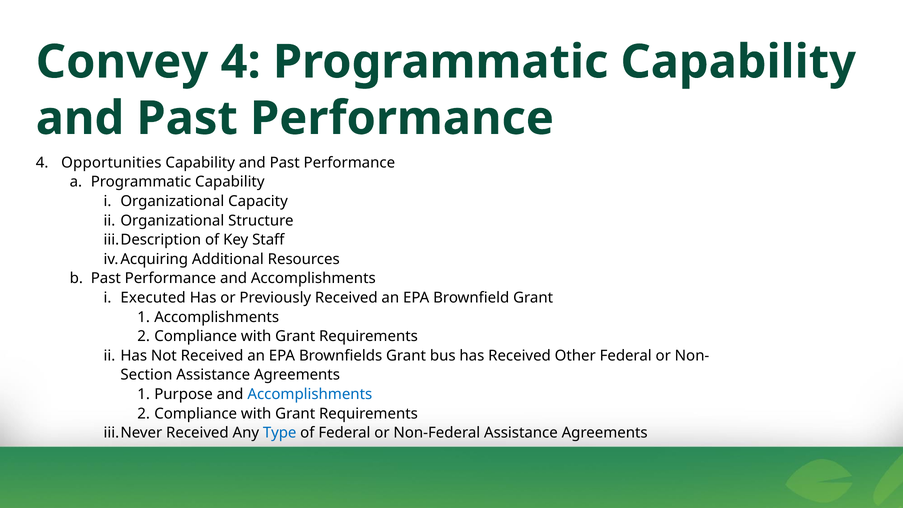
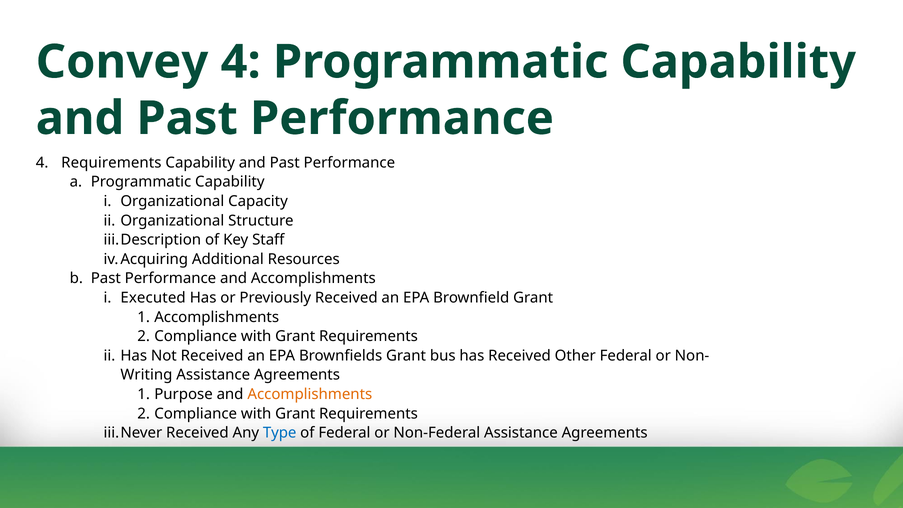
4 Opportunities: Opportunities -> Requirements
Section: Section -> Writing
Accomplishments at (310, 394) colour: blue -> orange
